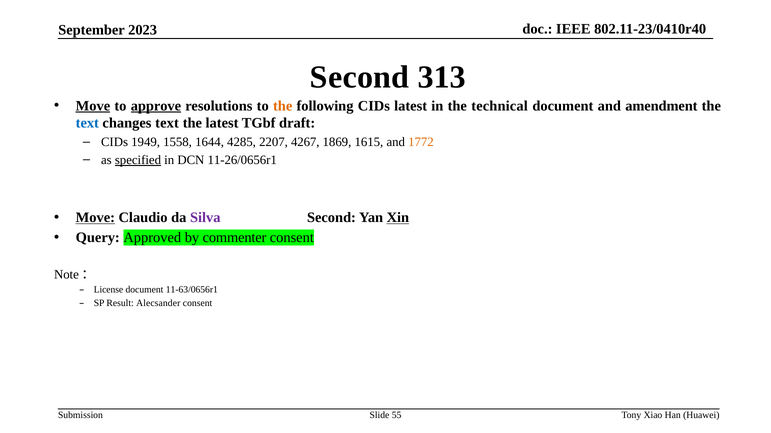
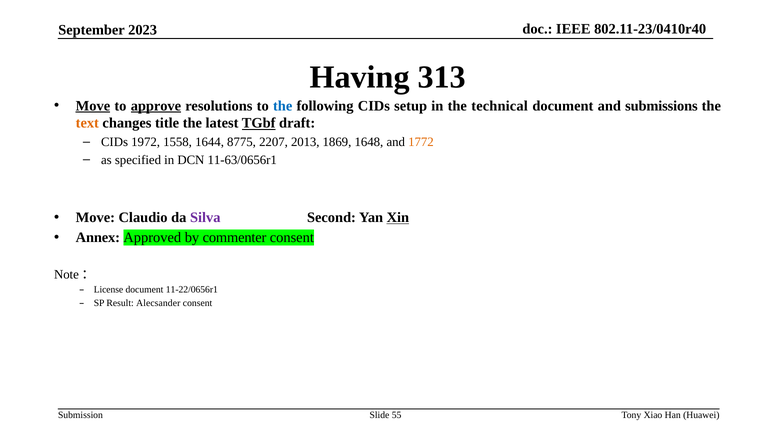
Second at (360, 77): Second -> Having
the at (283, 106) colour: orange -> blue
CIDs latest: latest -> setup
amendment: amendment -> submissions
text at (87, 123) colour: blue -> orange
changes text: text -> title
TGbf underline: none -> present
1949: 1949 -> 1972
4285: 4285 -> 8775
4267: 4267 -> 2013
1615: 1615 -> 1648
specified underline: present -> none
11-26/0656r1: 11-26/0656r1 -> 11-63/0656r1
Move at (95, 218) underline: present -> none
Query: Query -> Annex
11-63/0656r1: 11-63/0656r1 -> 11-22/0656r1
